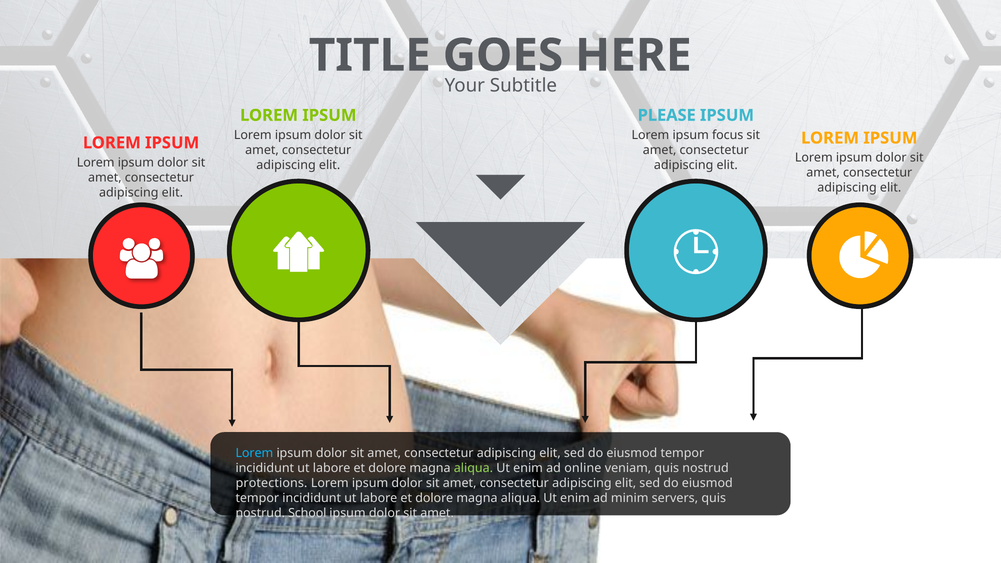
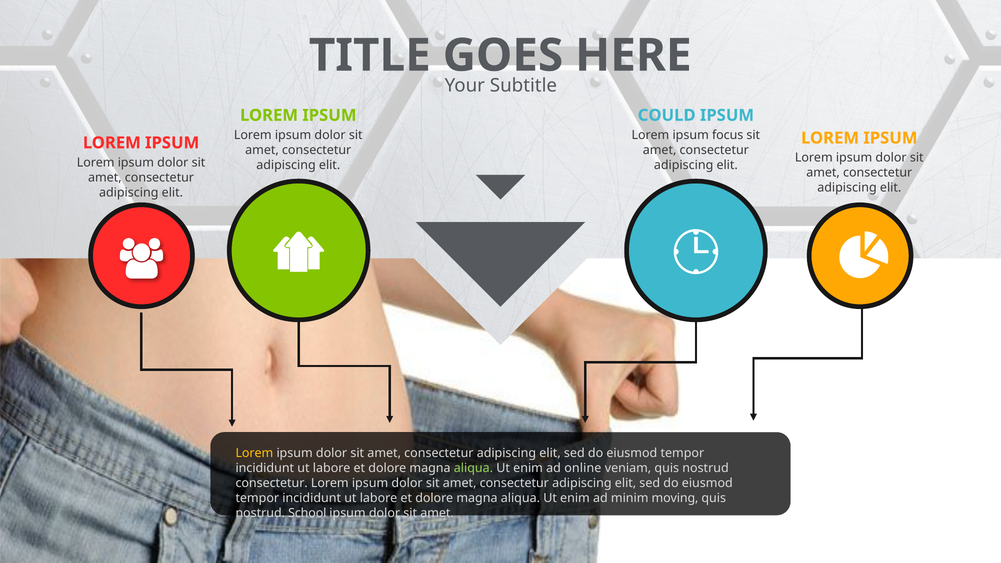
PLEASE: PLEASE -> COULD
Lorem at (254, 453) colour: light blue -> yellow
protections at (272, 483): protections -> consectetur
servers: servers -> moving
